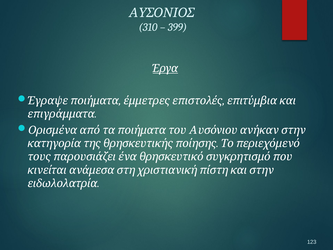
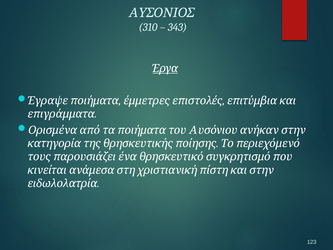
399: 399 -> 343
